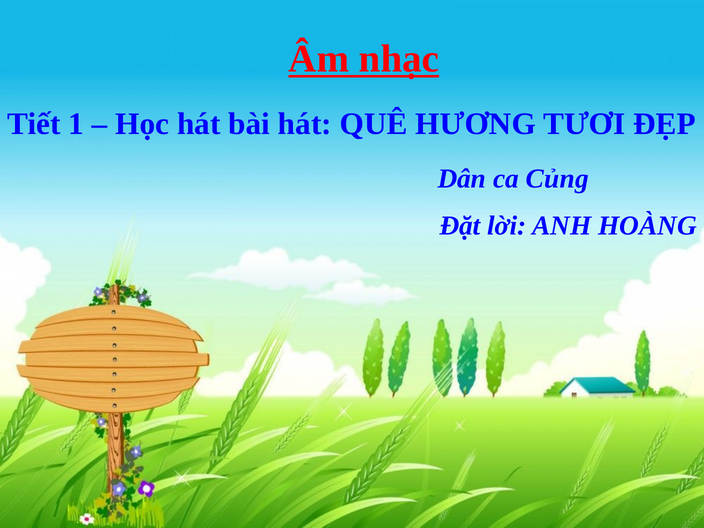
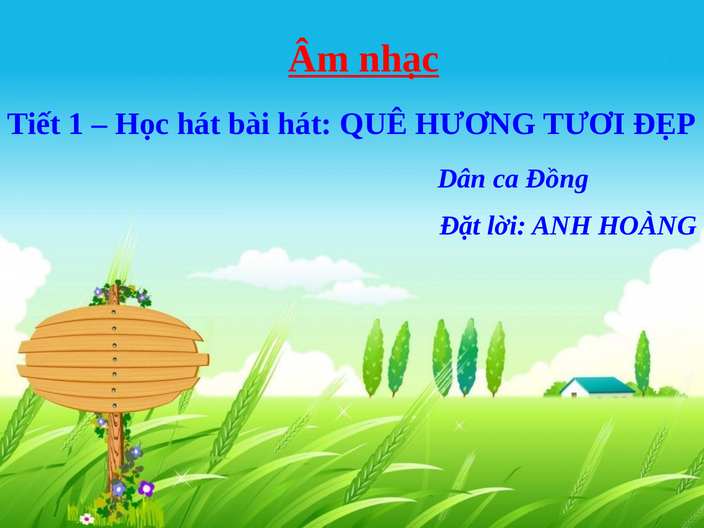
Củng: Củng -> Đồng
